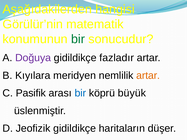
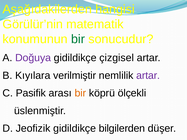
fazladır: fazladır -> çizgisel
meridyen: meridyen -> verilmiştir
artar at (148, 76) colour: orange -> purple
bir at (80, 93) colour: blue -> orange
büyük: büyük -> ölçekli
haritaların: haritaların -> bilgilerden
